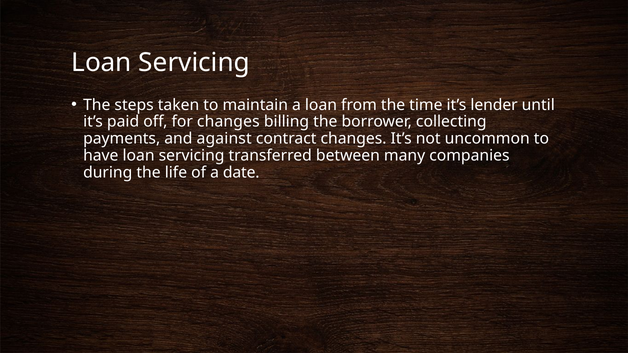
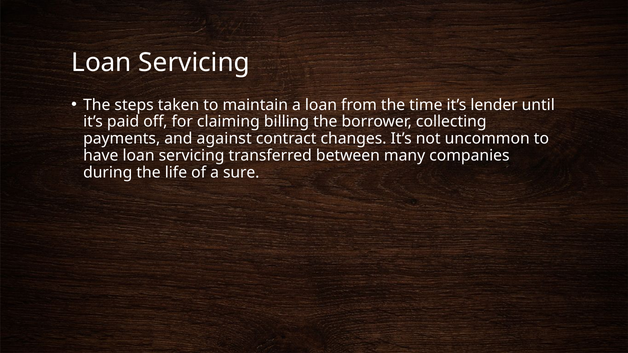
for changes: changes -> claiming
date: date -> sure
